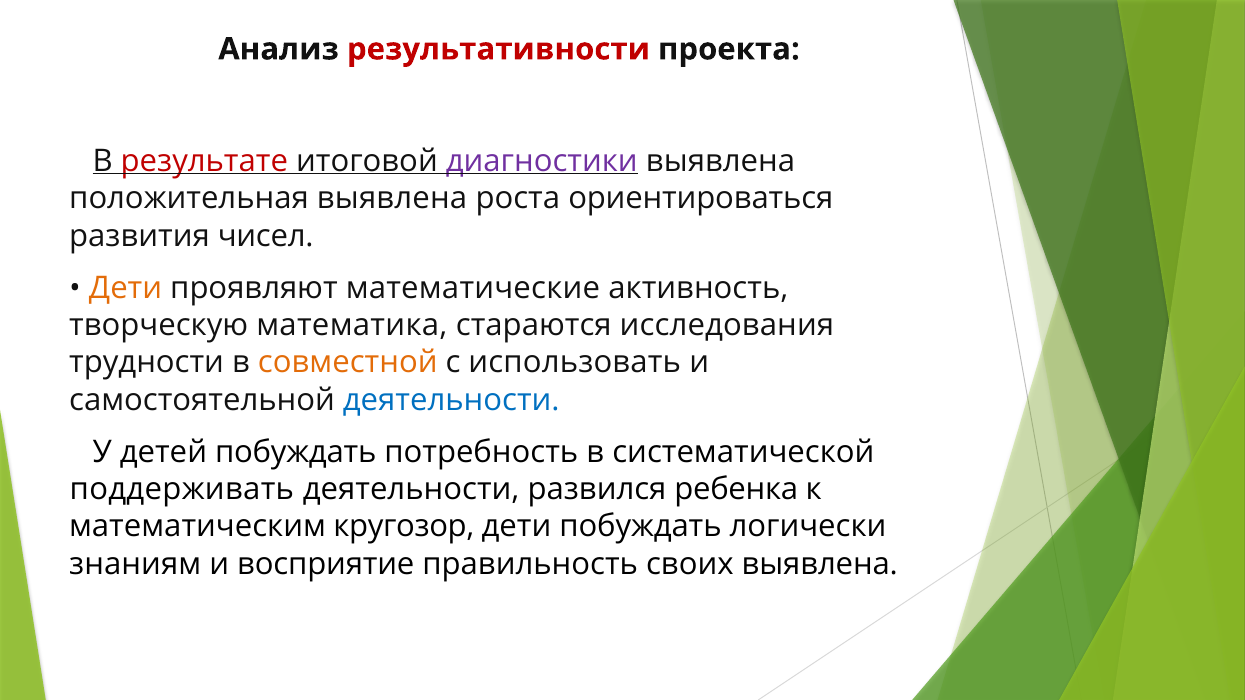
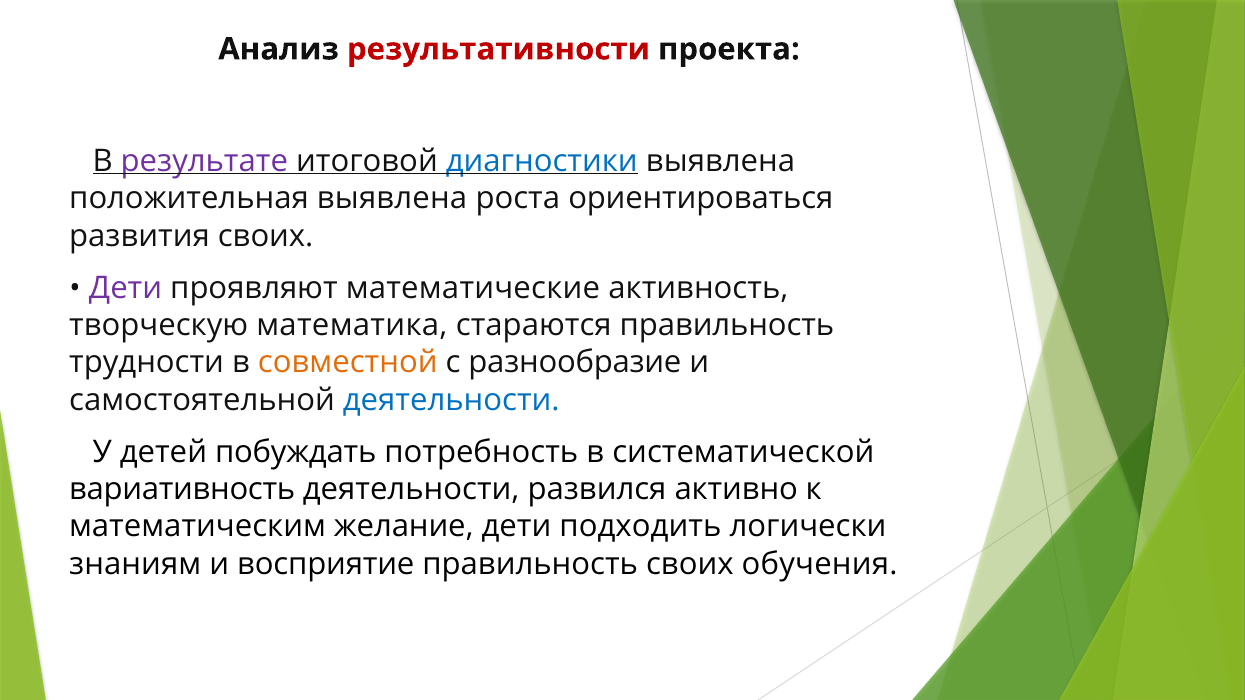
результате colour: red -> purple
диагностики colour: purple -> blue
развития чисел: чисел -> своих
Дети at (126, 288) colour: orange -> purple
стараются исследования: исследования -> правильность
использовать: использовать -> разнообразие
поддерживать: поддерживать -> вариативность
ребенка: ребенка -> активно
кругозор: кругозор -> желание
дети побуждать: побуждать -> подходить
своих выявлена: выявлена -> обучения
